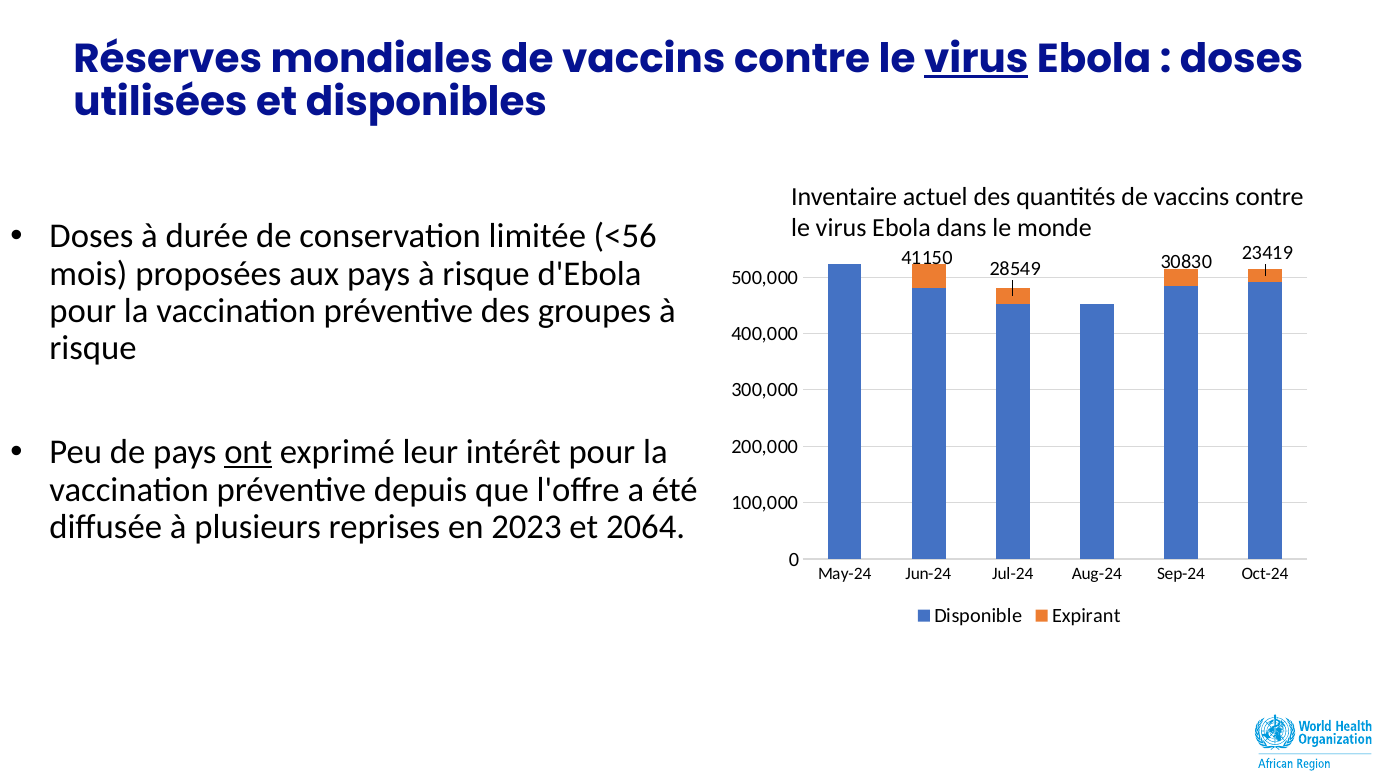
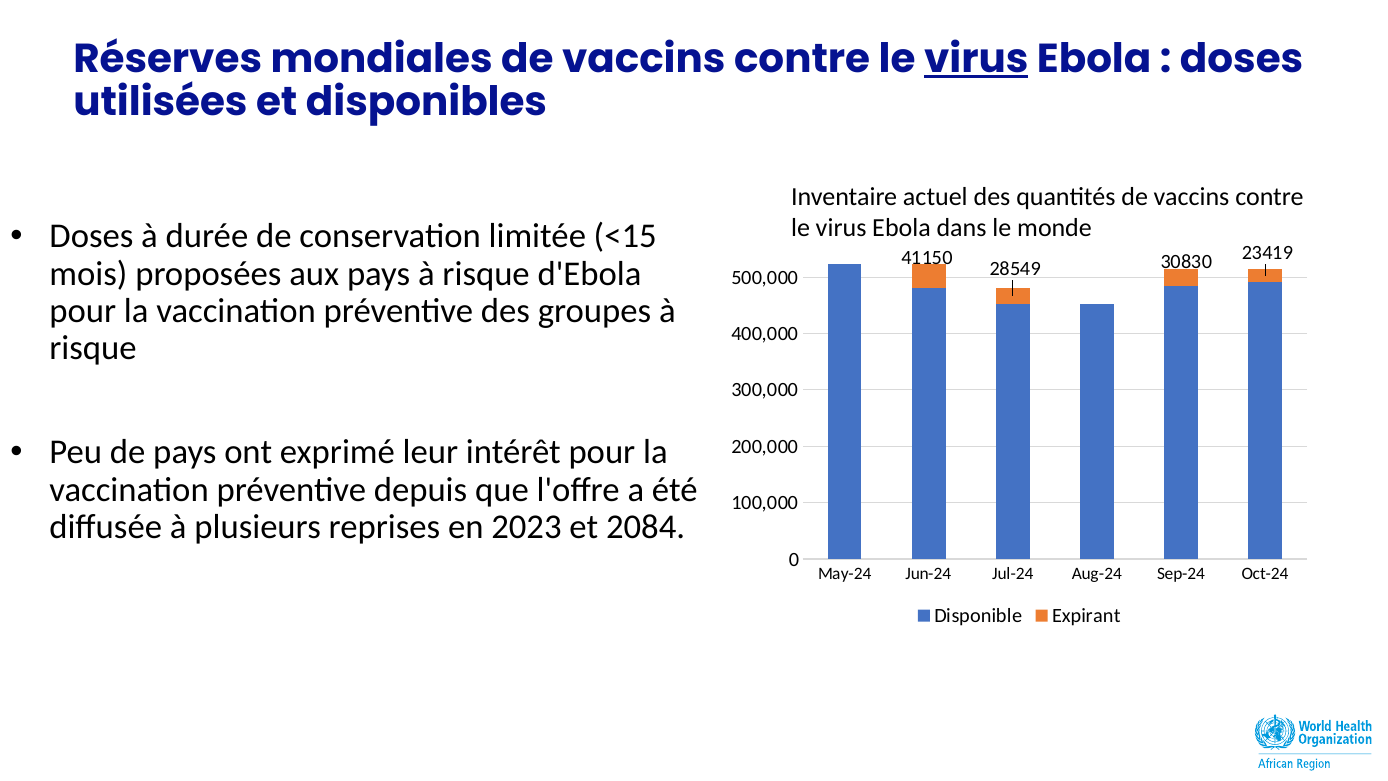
<56: <56 -> <15
ont underline: present -> none
2064: 2064 -> 2084
